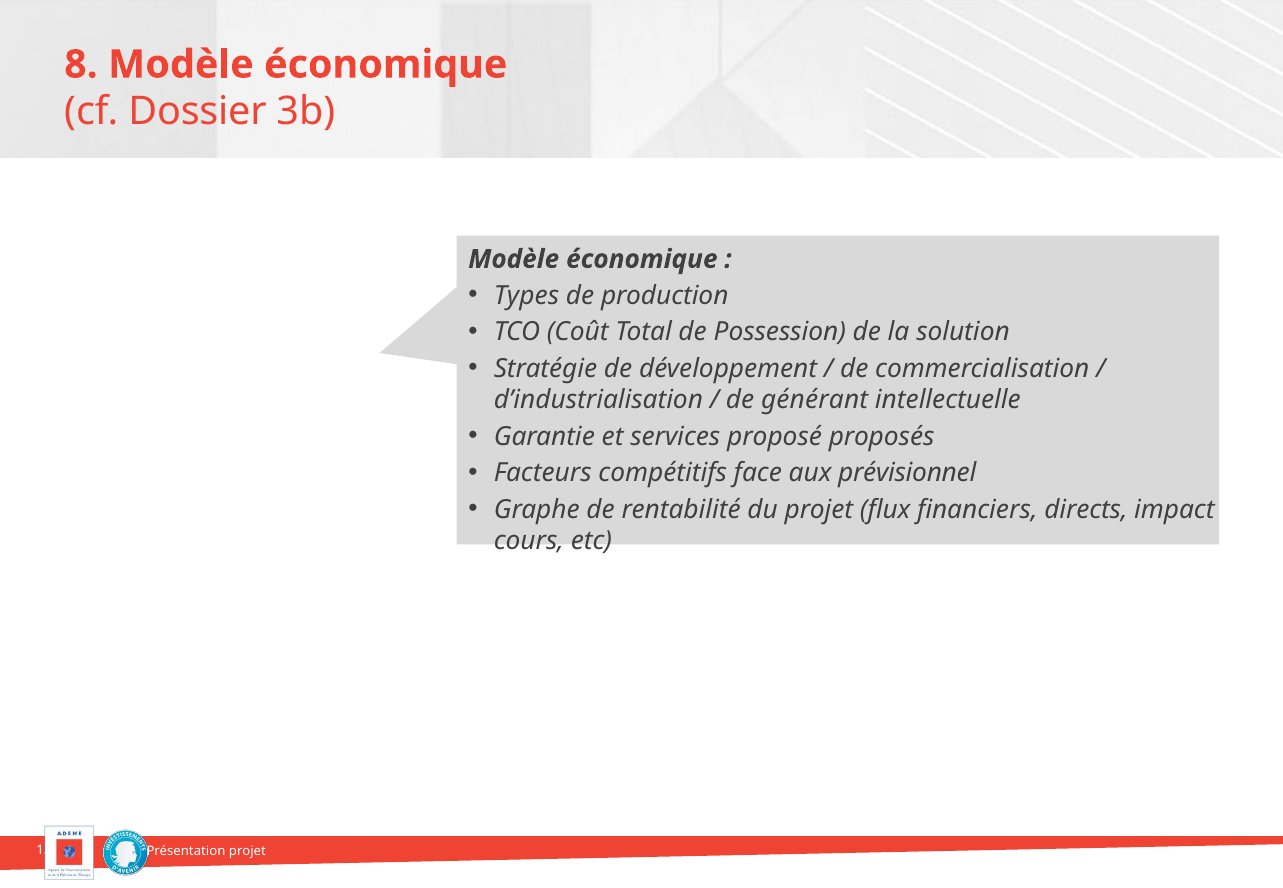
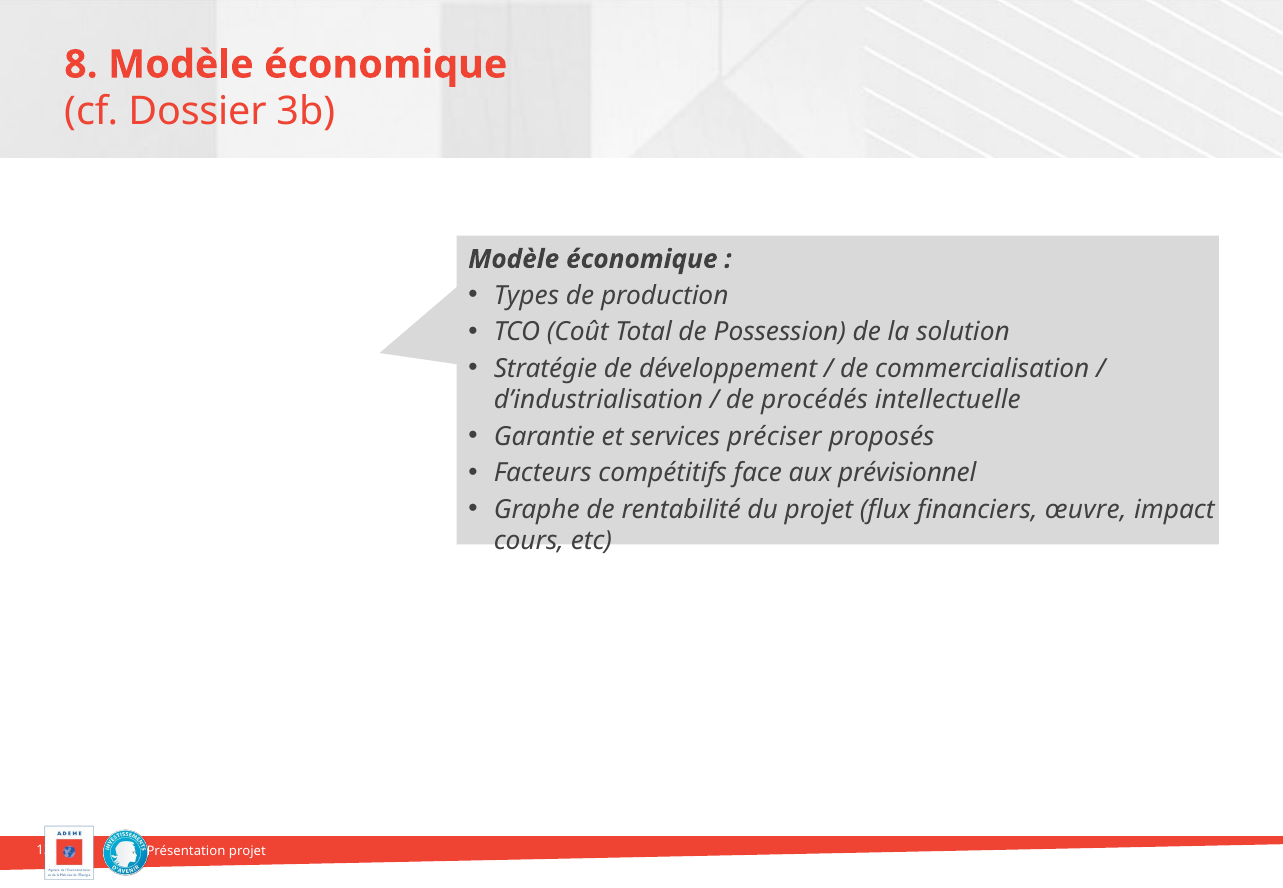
générant: générant -> procédés
proposé: proposé -> préciser
directs: directs -> œuvre
